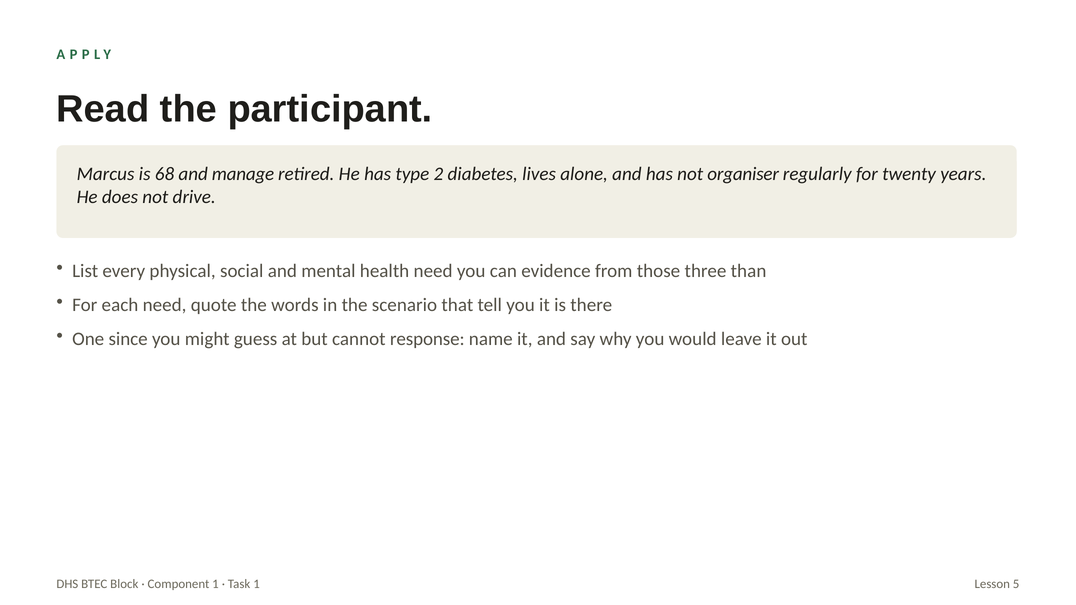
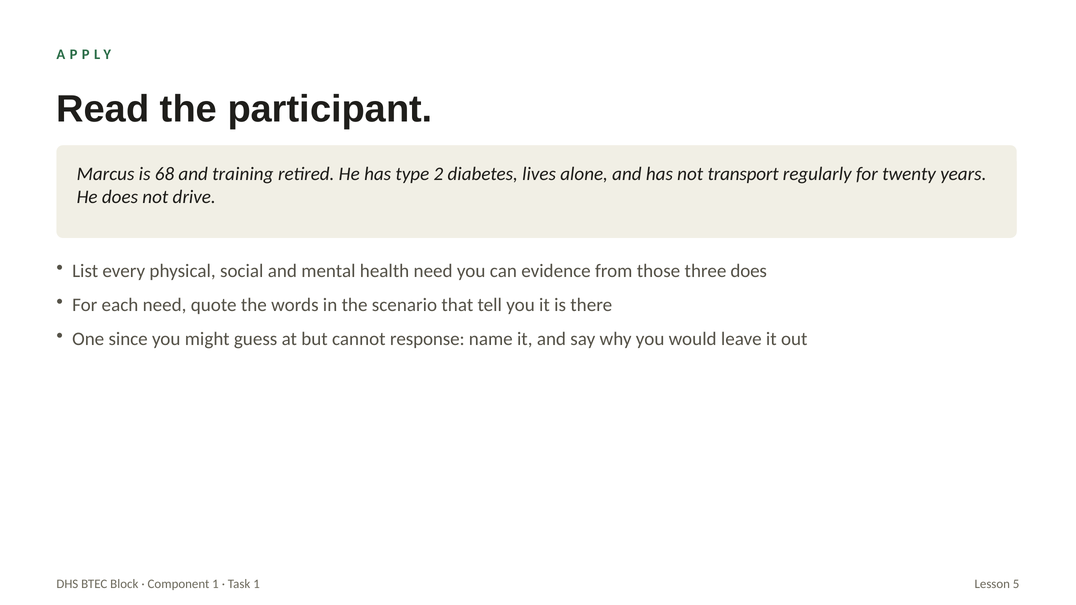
manage: manage -> training
organiser: organiser -> transport
three than: than -> does
